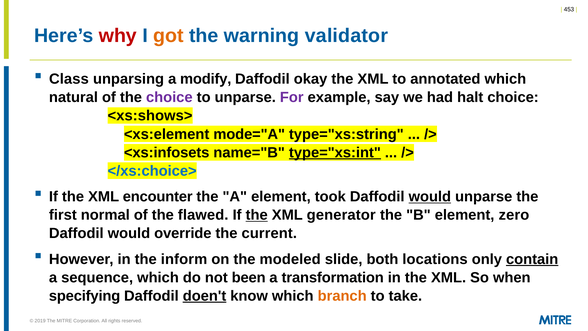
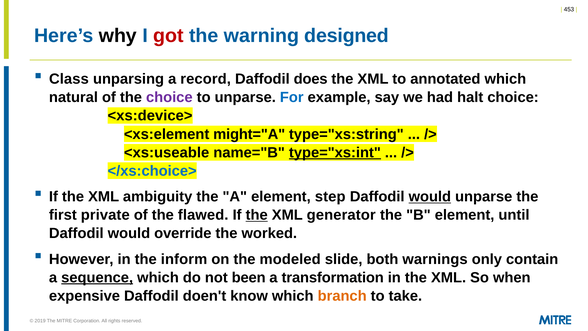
why colour: red -> black
got colour: orange -> red
validator: validator -> designed
modify: modify -> record
okay: okay -> does
For colour: purple -> blue
<xs:shows>: <xs:shows> -> <xs:device>
mode="A: mode="A -> might="A
<xs:infosets: <xs:infosets -> <xs:useable
encounter: encounter -> ambiguity
took: took -> step
normal: normal -> private
zero: zero -> until
current: current -> worked
locations: locations -> warnings
contain underline: present -> none
sequence underline: none -> present
specifying: specifying -> expensive
doen't underline: present -> none
